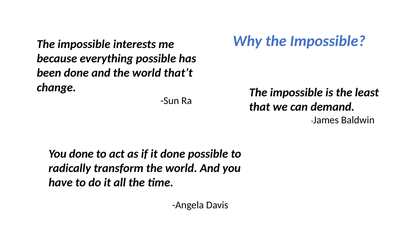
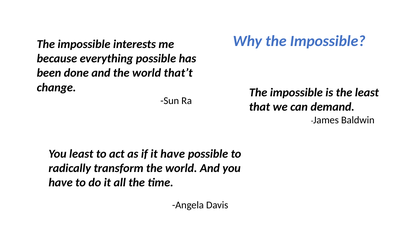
You done: done -> least
it done: done -> have
